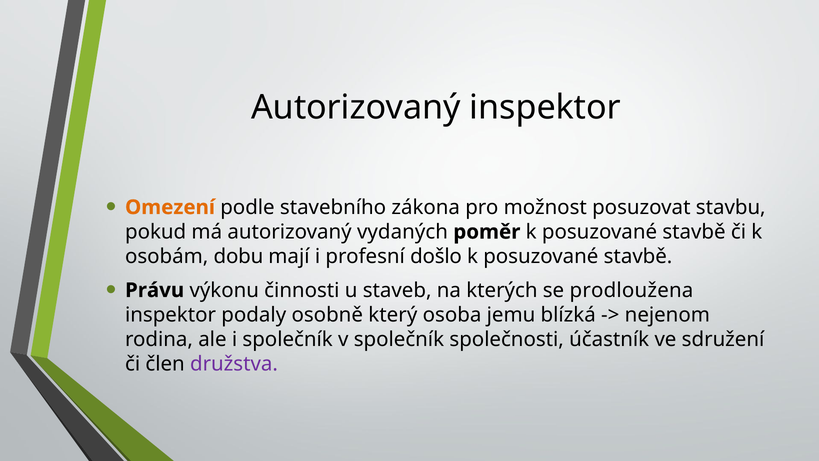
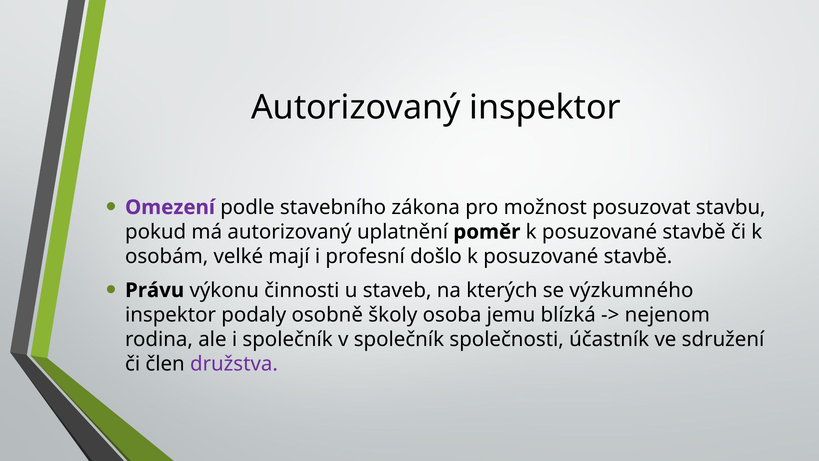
Omezení colour: orange -> purple
vydaných: vydaných -> uplatnění
dobu: dobu -> velké
prodloužena: prodloužena -> výzkumného
který: který -> školy
